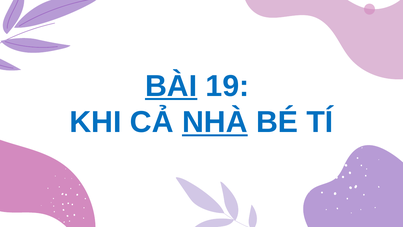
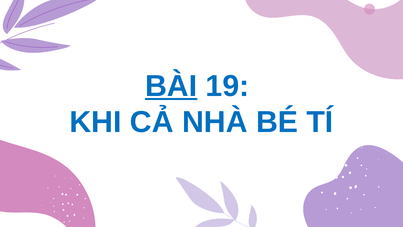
NHÀ underline: present -> none
